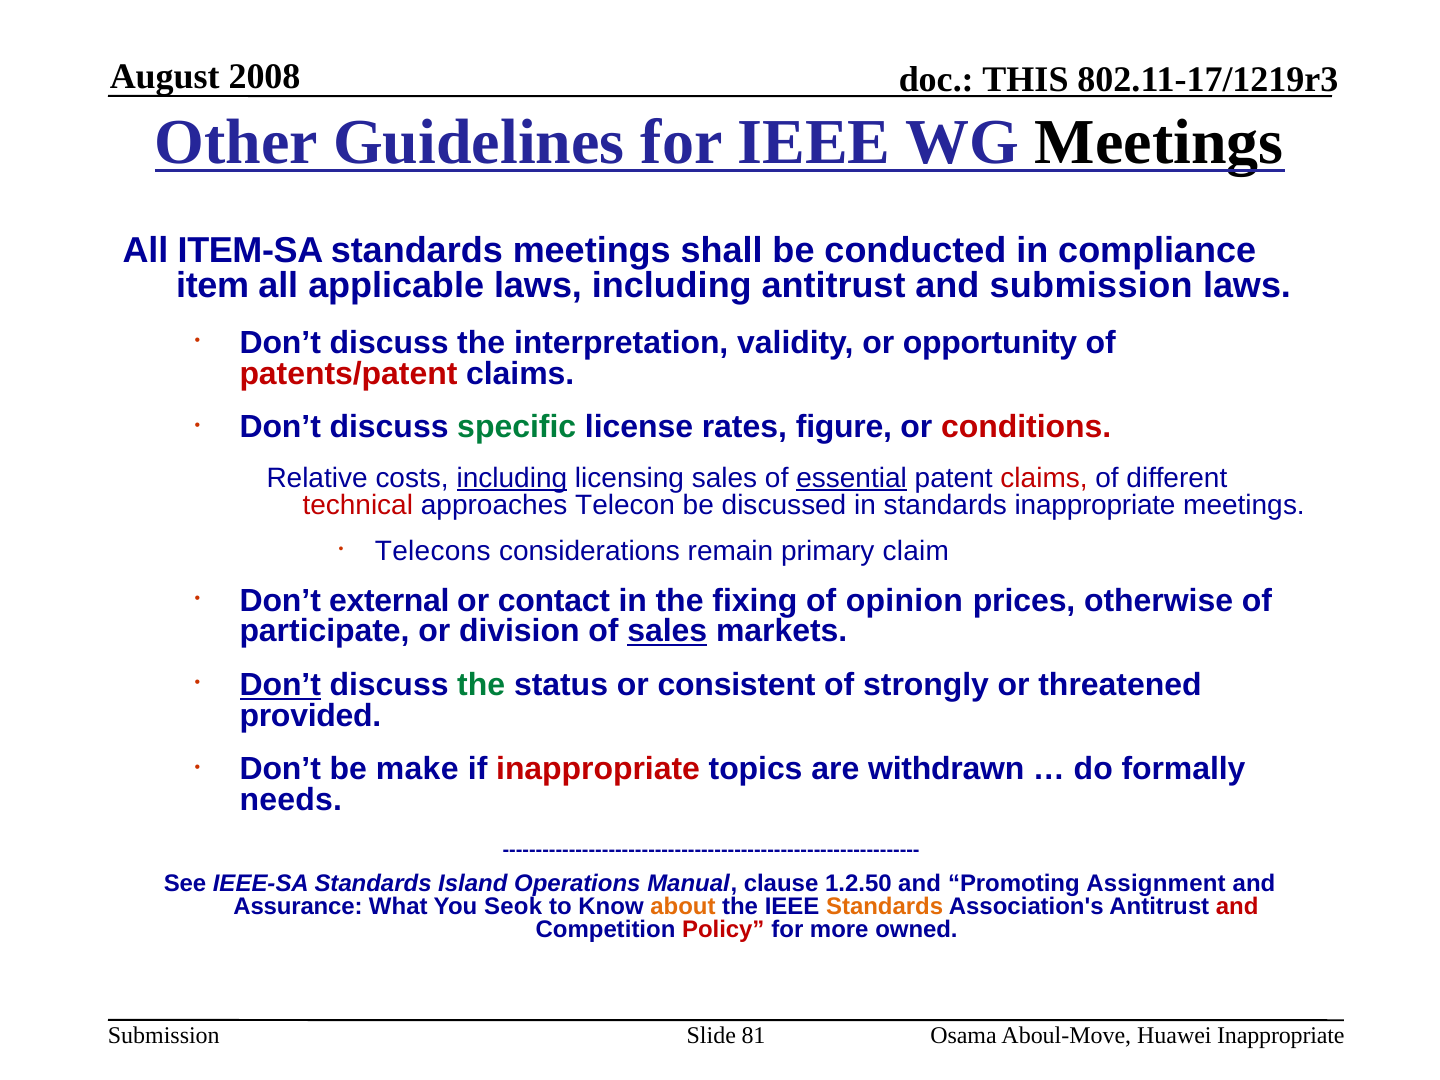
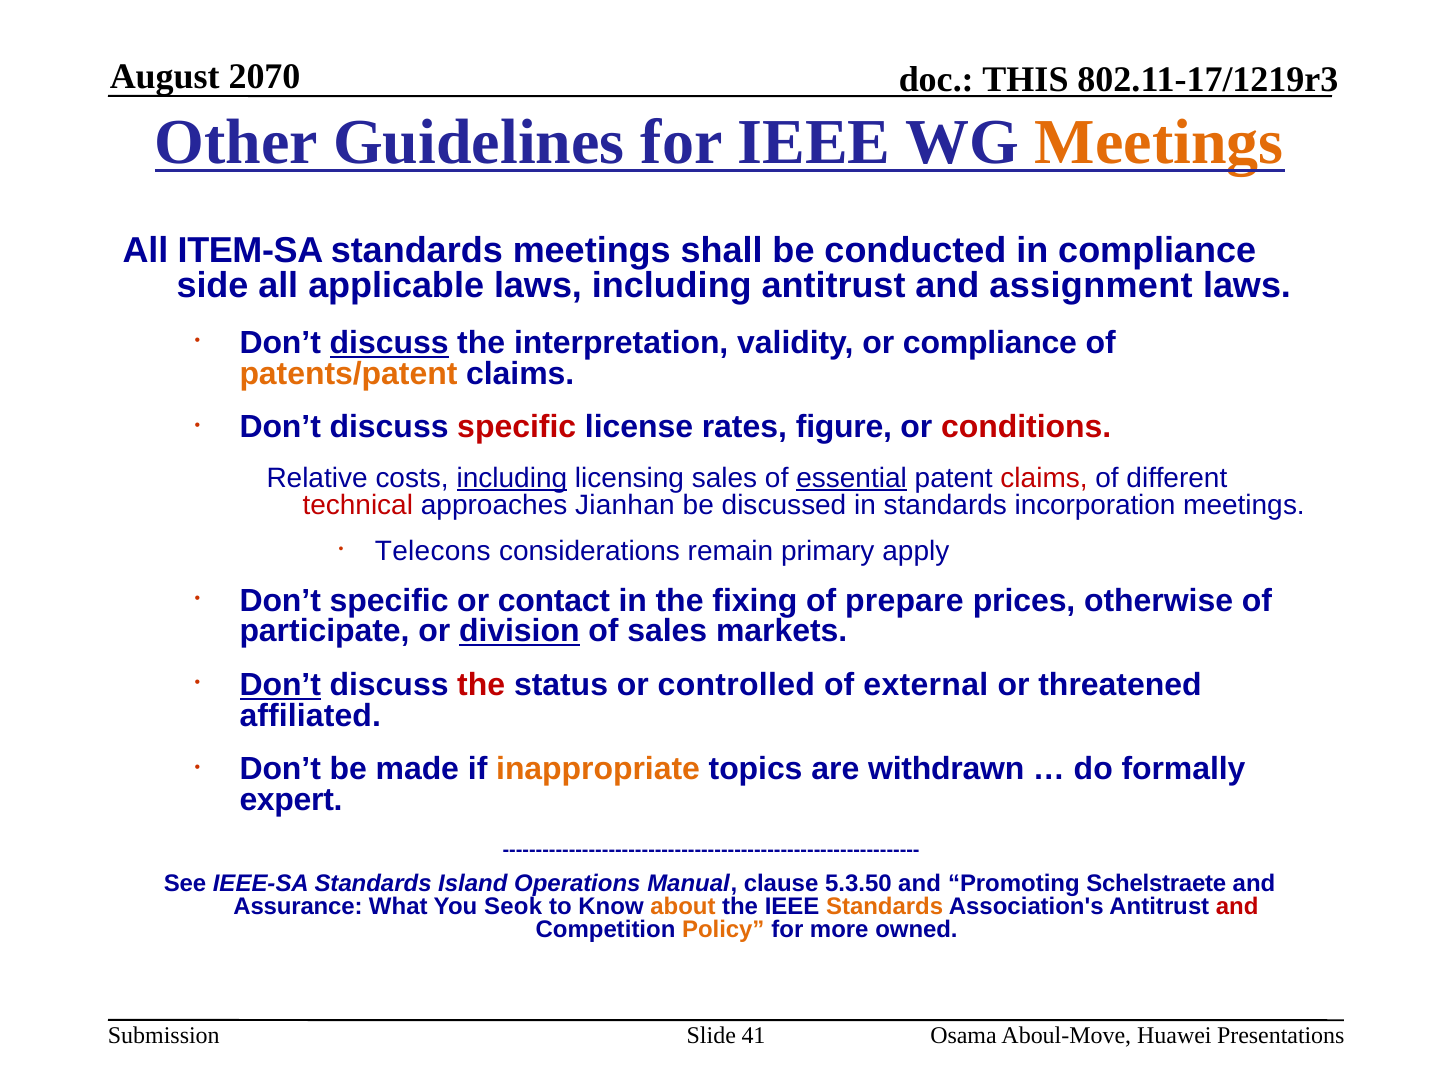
2008: 2008 -> 2070
Meetings at (1159, 142) colour: black -> orange
item: item -> side
and submission: submission -> assignment
discuss at (389, 343) underline: none -> present
or opportunity: opportunity -> compliance
patents/patent colour: red -> orange
specific at (517, 427) colour: green -> red
Telecon: Telecon -> Jianhan
standards inappropriate: inappropriate -> incorporation
claim: claim -> apply
Don’t external: external -> specific
opinion: opinion -> prepare
division underline: none -> present
sales at (667, 631) underline: present -> none
the at (481, 685) colour: green -> red
consistent: consistent -> controlled
strongly: strongly -> external
provided: provided -> affiliated
make: make -> made
inappropriate at (598, 769) colour: red -> orange
needs: needs -> expert
1.2.50: 1.2.50 -> 5.3.50
Assignment: Assignment -> Schelstraete
Policy colour: red -> orange
81: 81 -> 41
Huawei Inappropriate: Inappropriate -> Presentations
